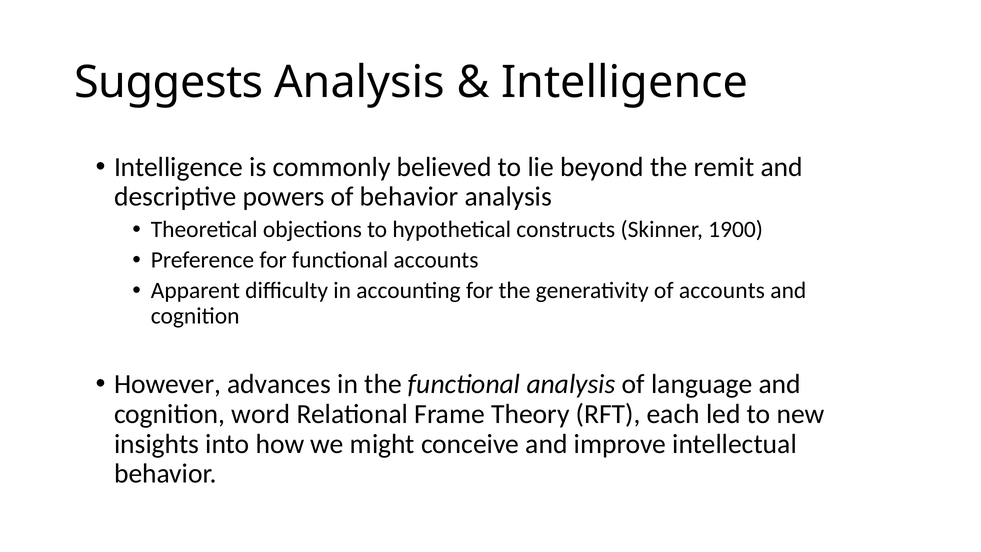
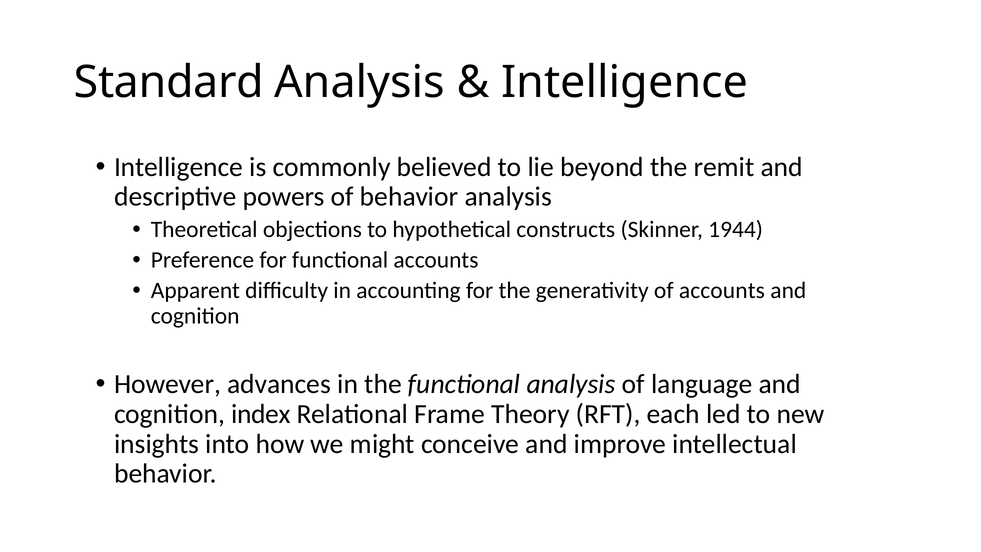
Suggests: Suggests -> Standard
1900: 1900 -> 1944
word: word -> index
